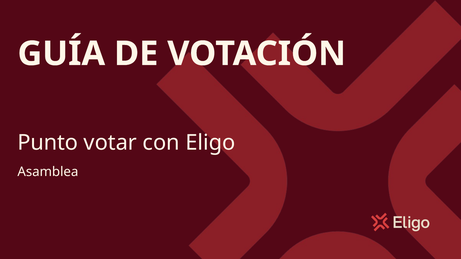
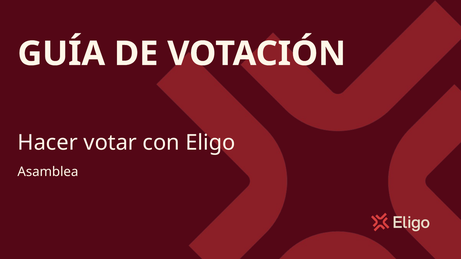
Punto: Punto -> Hacer
